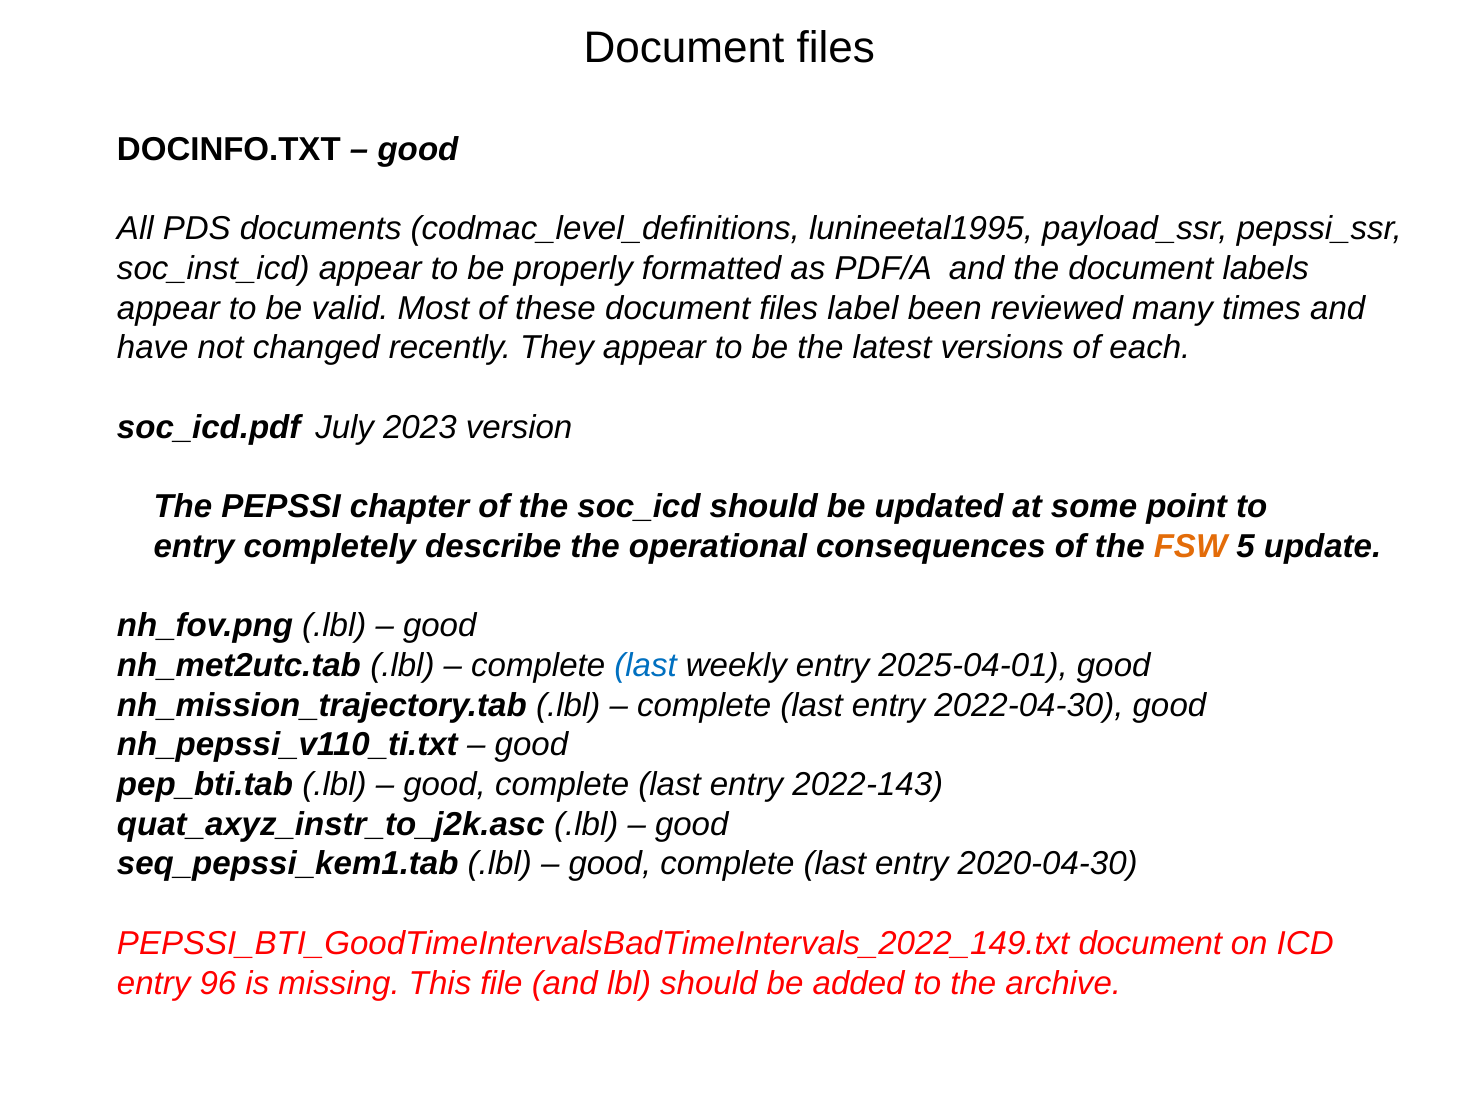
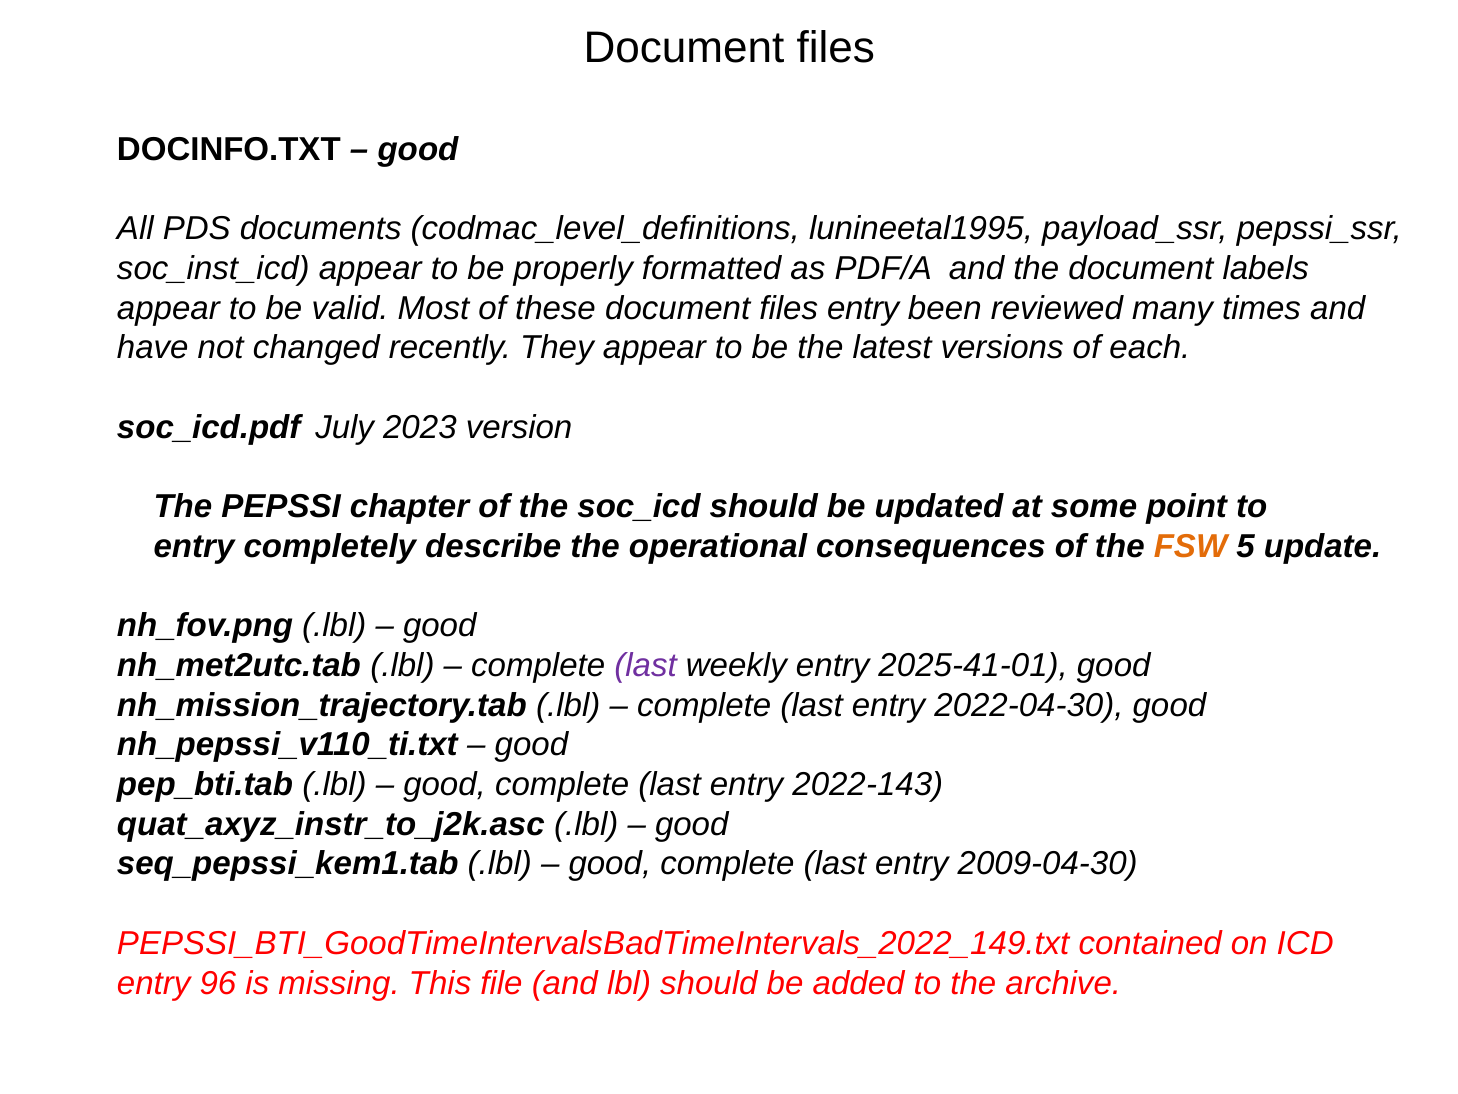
files label: label -> entry
last at (646, 665) colour: blue -> purple
2025-04-01: 2025-04-01 -> 2025-41-01
2020-04-30: 2020-04-30 -> 2009-04-30
PEPSSI_BTI_GoodTimeIntervalsBadTimeIntervals_2022_149.txt document: document -> contained
